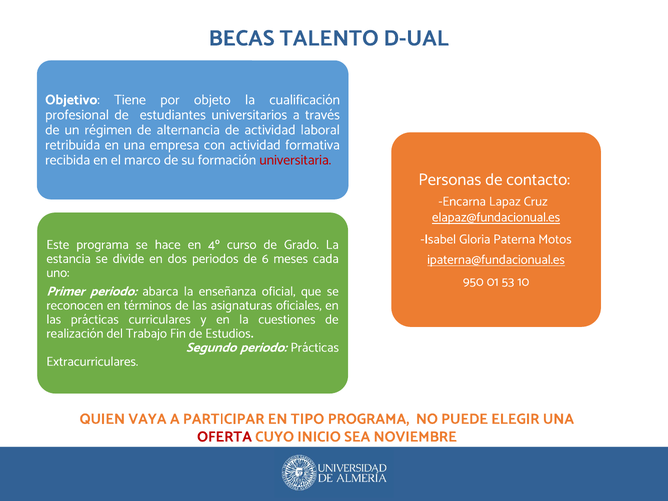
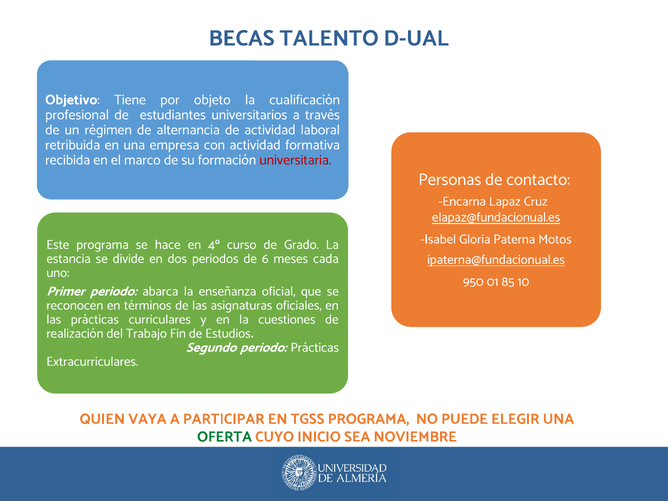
53: 53 -> 85
TIPO: TIPO -> TGSS
OFERTA colour: red -> green
